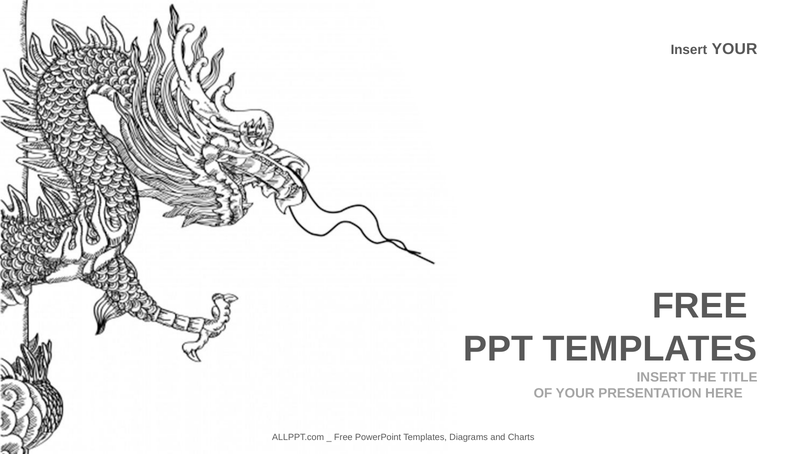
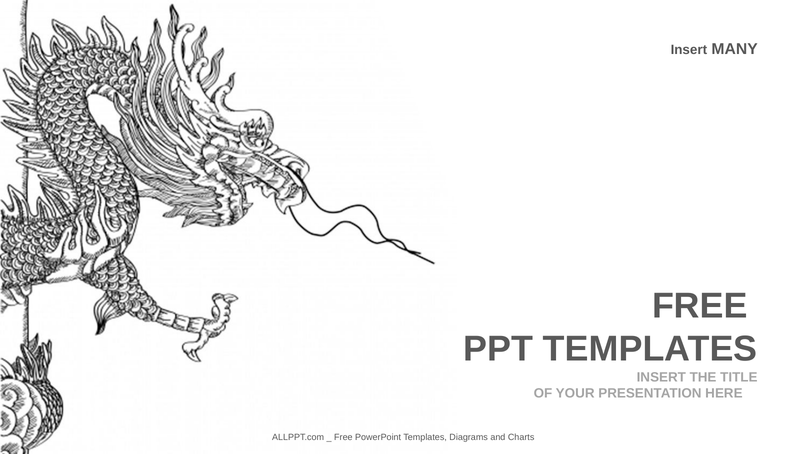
Insert YOUR: YOUR -> MANY
